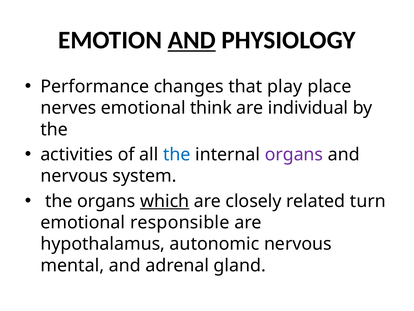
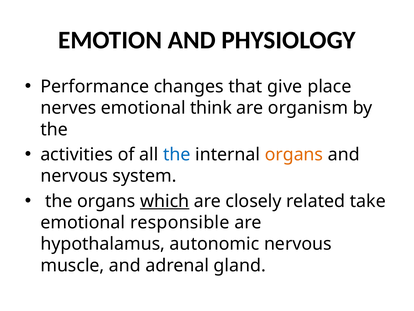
AND at (192, 40) underline: present -> none
play: play -> give
individual: individual -> organism
organs at (294, 154) colour: purple -> orange
turn: turn -> take
mental: mental -> muscle
